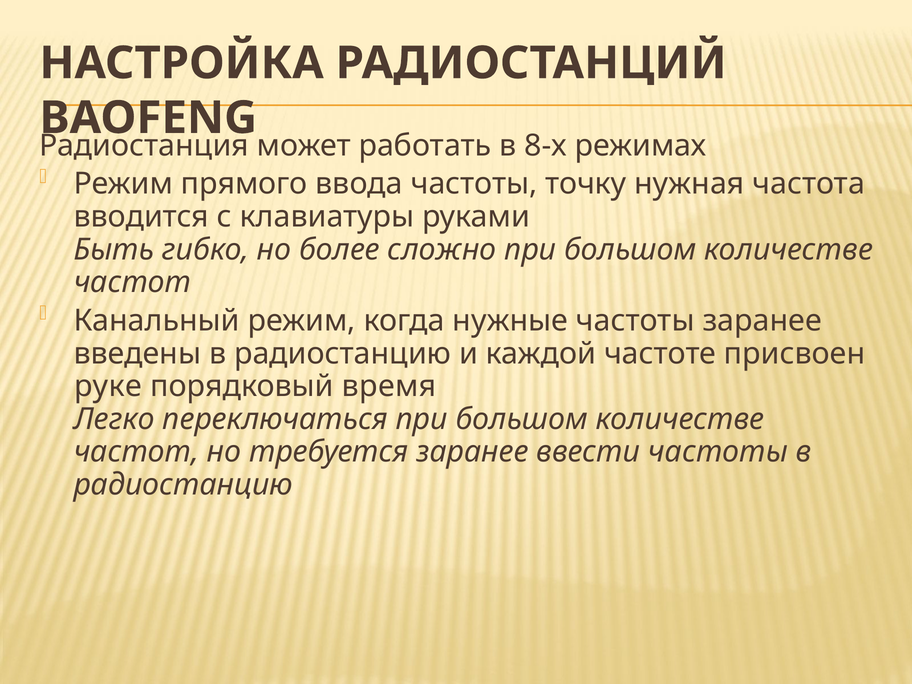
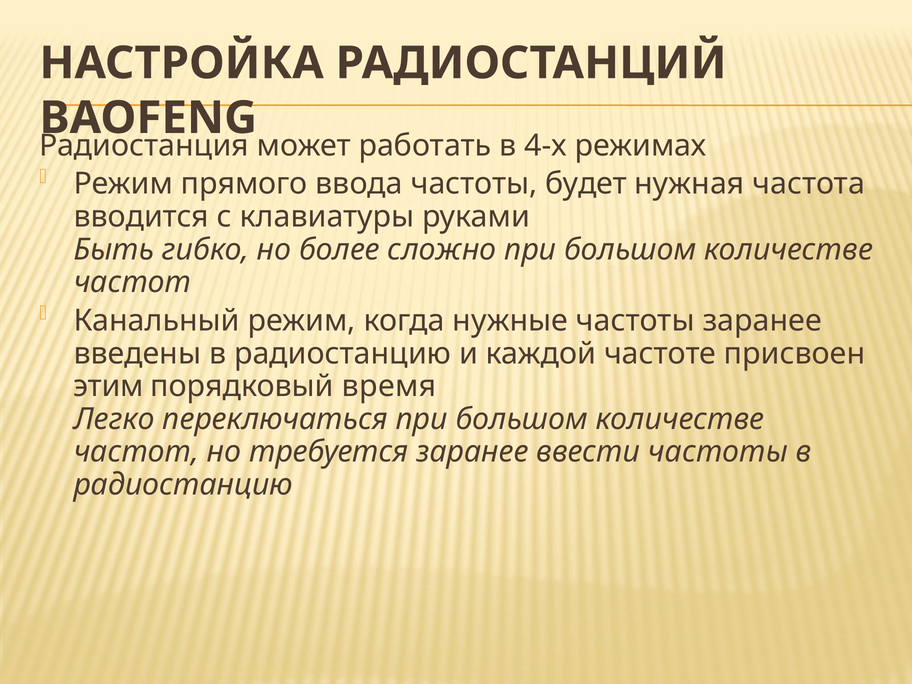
8-х: 8-х -> 4-х
точку: точку -> будет
руке: руке -> этим
